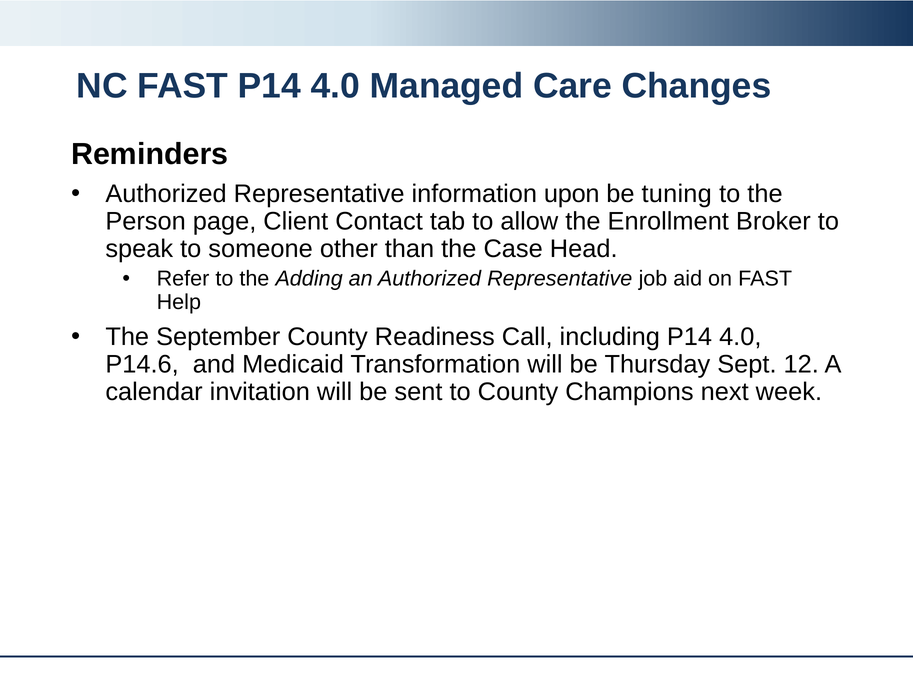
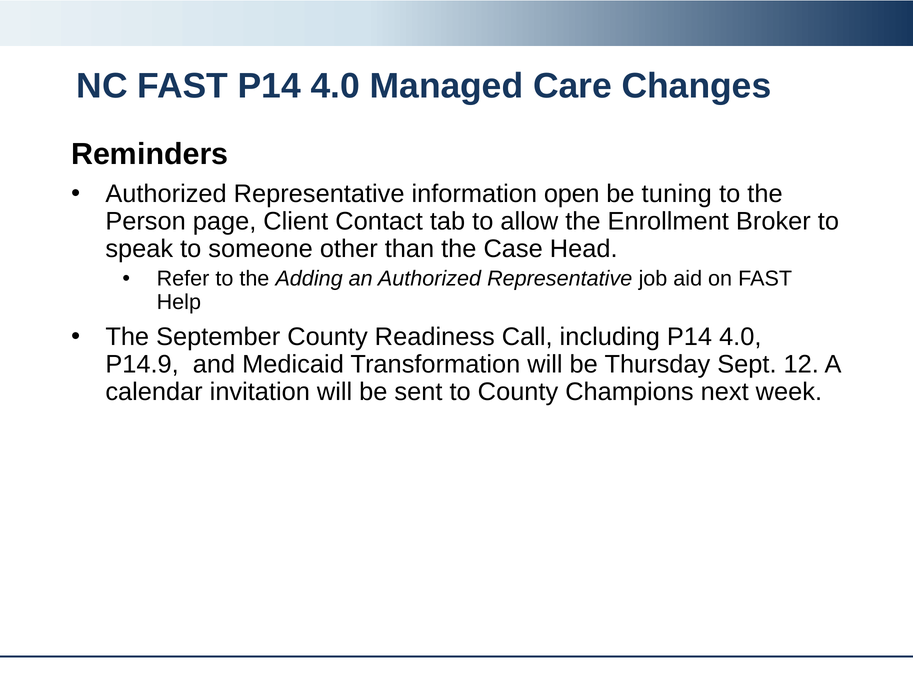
upon: upon -> open
P14.6: P14.6 -> P14.9
